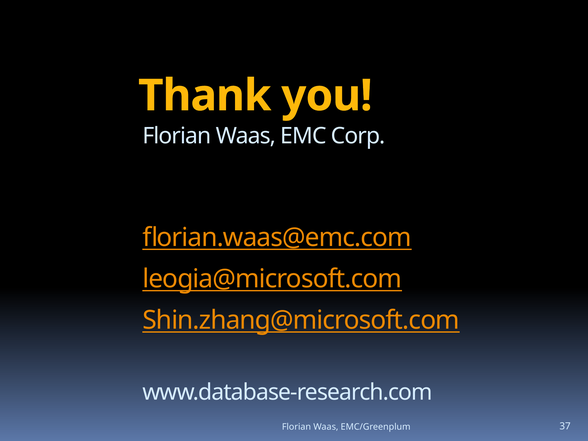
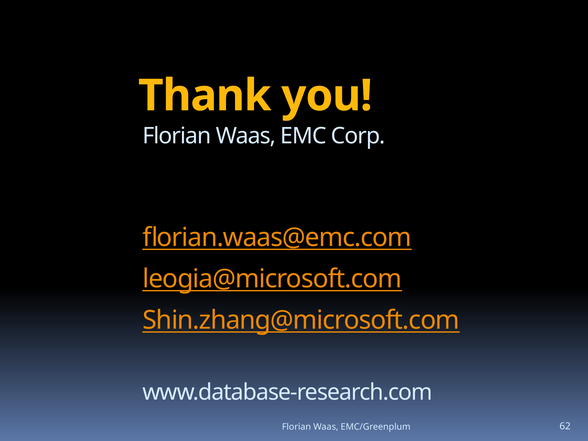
37: 37 -> 62
